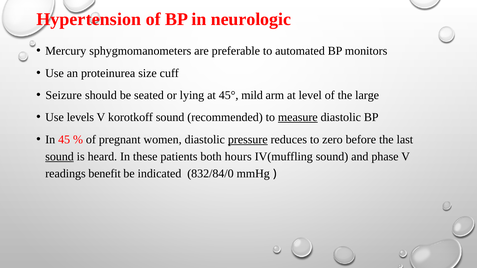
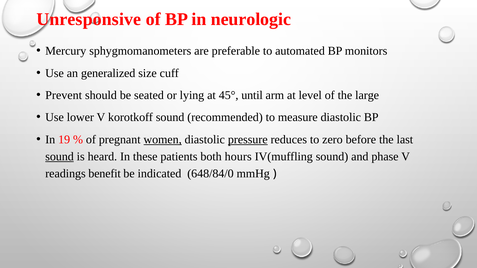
Hypertension: Hypertension -> Unresponsive
proteinurea: proteinurea -> generalized
Seizure: Seizure -> Prevent
mild: mild -> until
levels: levels -> lower
measure underline: present -> none
45: 45 -> 19
women underline: none -> present
832/84/0: 832/84/0 -> 648/84/0
